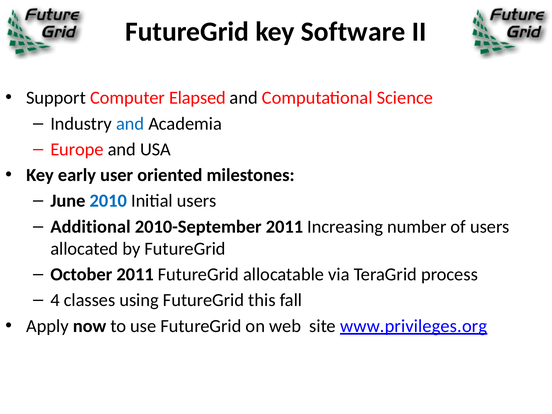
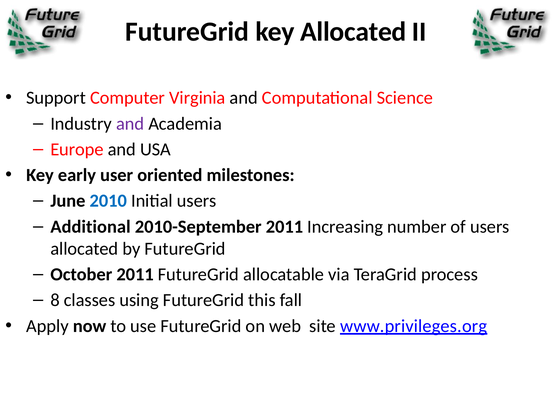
key Software: Software -> Allocated
Elapsed: Elapsed -> Virginia
and at (130, 124) colour: blue -> purple
4: 4 -> 8
